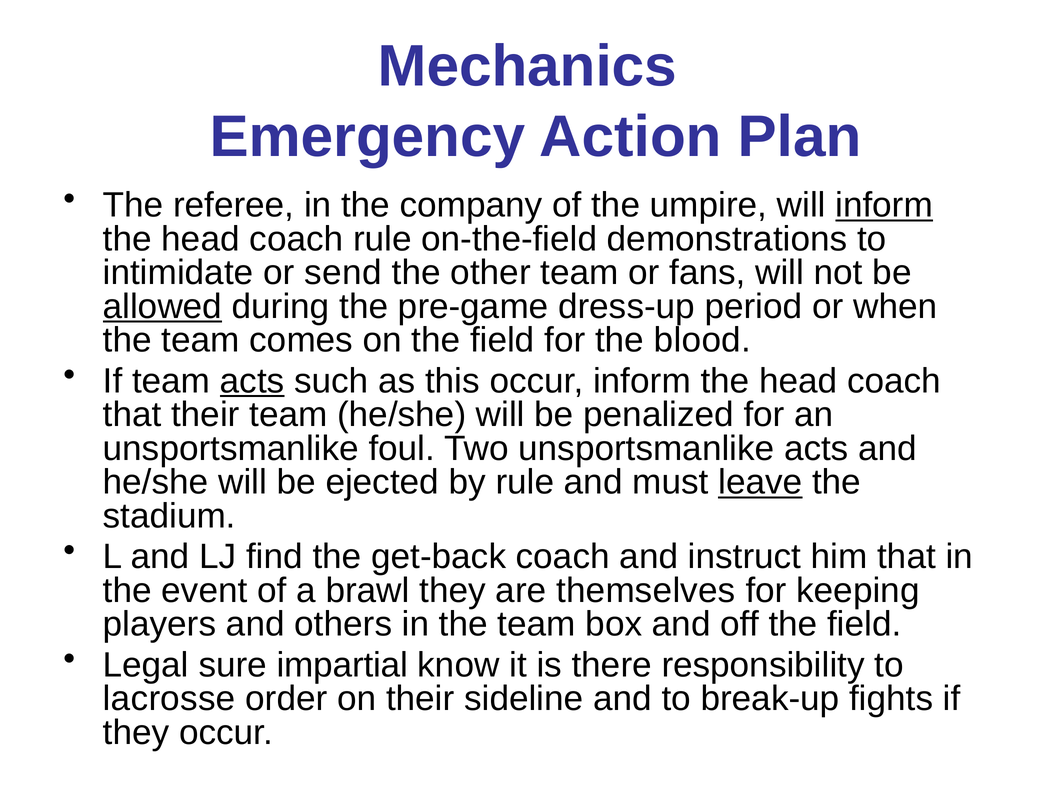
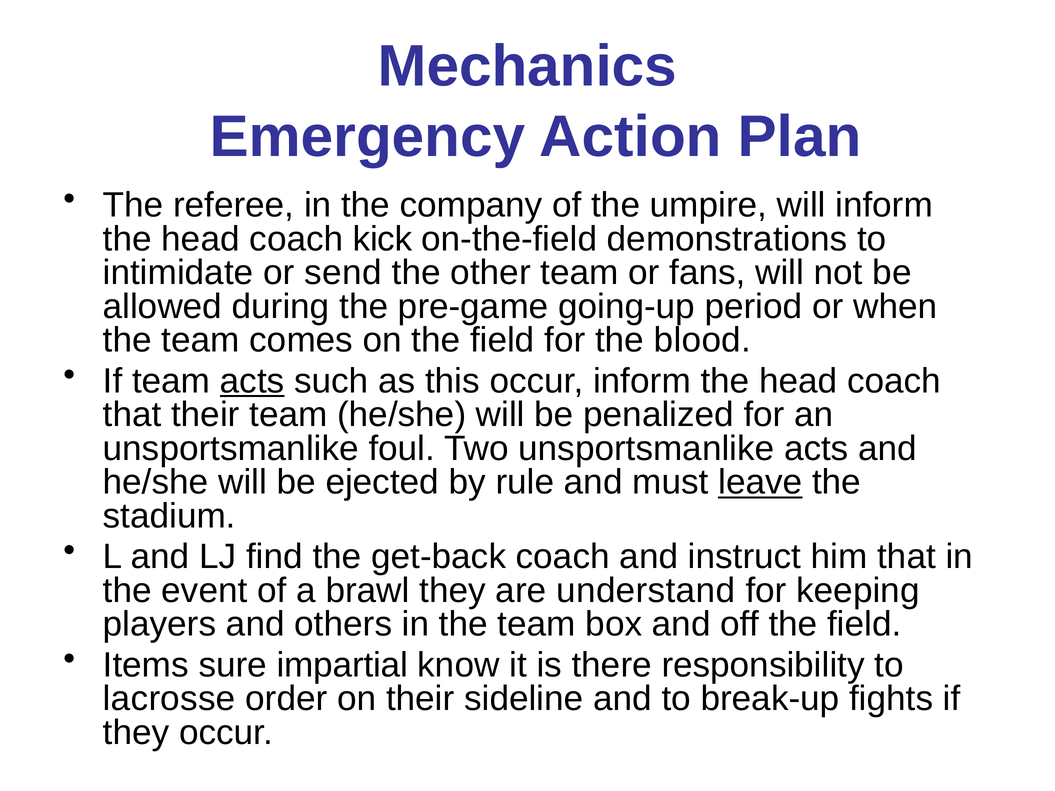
inform at (884, 205) underline: present -> none
coach rule: rule -> kick
allowed underline: present -> none
dress-up: dress-up -> going-up
themselves: themselves -> understand
Legal: Legal -> Items
